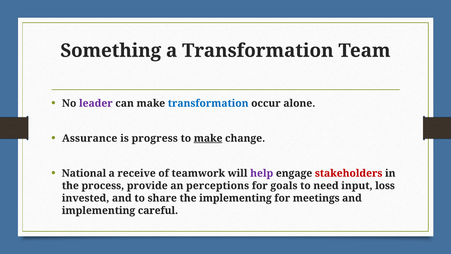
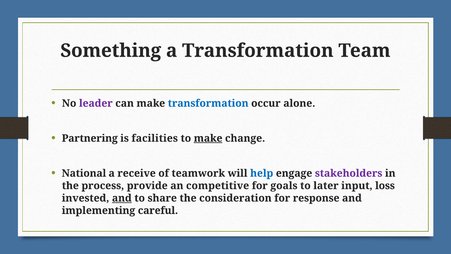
Assurance: Assurance -> Partnering
progress: progress -> facilities
help colour: purple -> blue
stakeholders colour: red -> purple
perceptions: perceptions -> competitive
need: need -> later
and at (122, 198) underline: none -> present
the implementing: implementing -> consideration
meetings: meetings -> response
